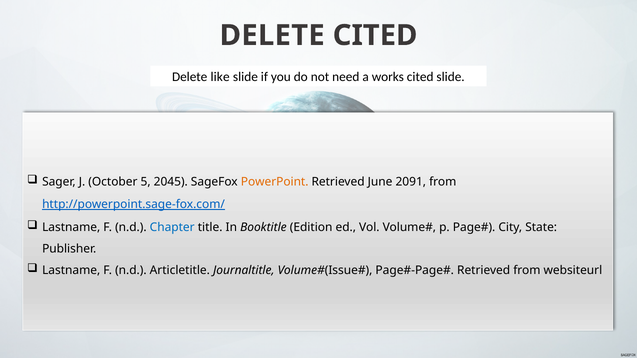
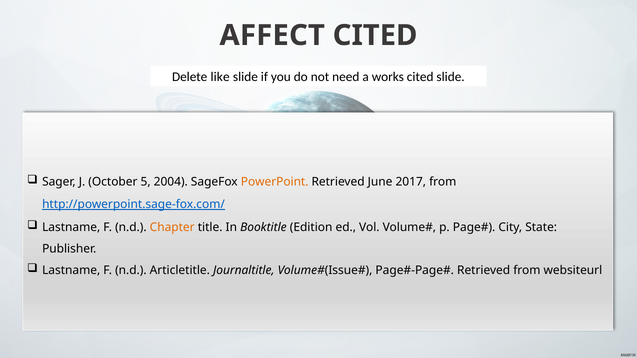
DELETE at (272, 35): DELETE -> AFFECT
2045: 2045 -> 2004
2091: 2091 -> 2017
Chapter colour: blue -> orange
